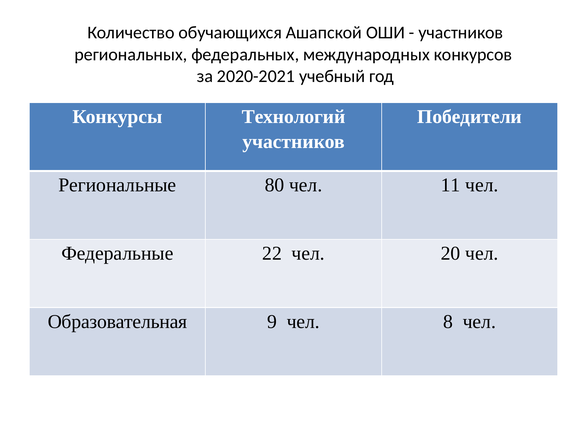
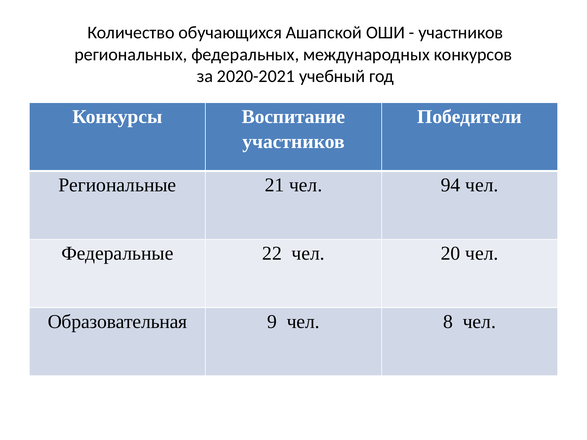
Технологий: Технологий -> Воспитание
80: 80 -> 21
11: 11 -> 94
